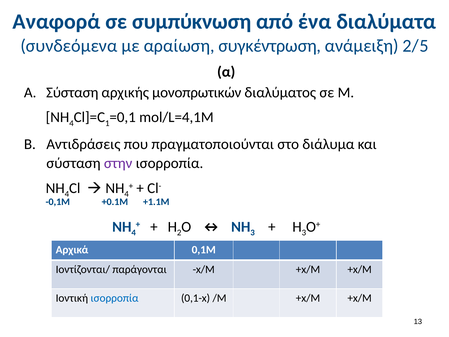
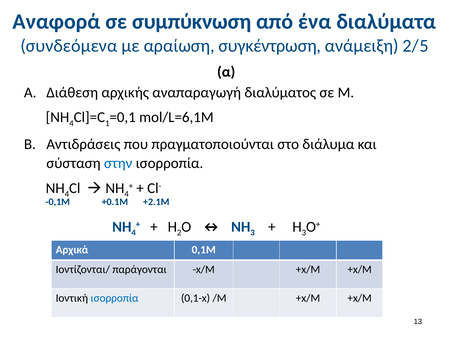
Σύσταση at (72, 92): Σύσταση -> Διάθεση
μονοπρωτικών: μονοπρωτικών -> αναπαραγωγή
mol/L=4,1M: mol/L=4,1M -> mol/L=6,1M
στην colour: purple -> blue
+1.1M: +1.1M -> +2.1M
